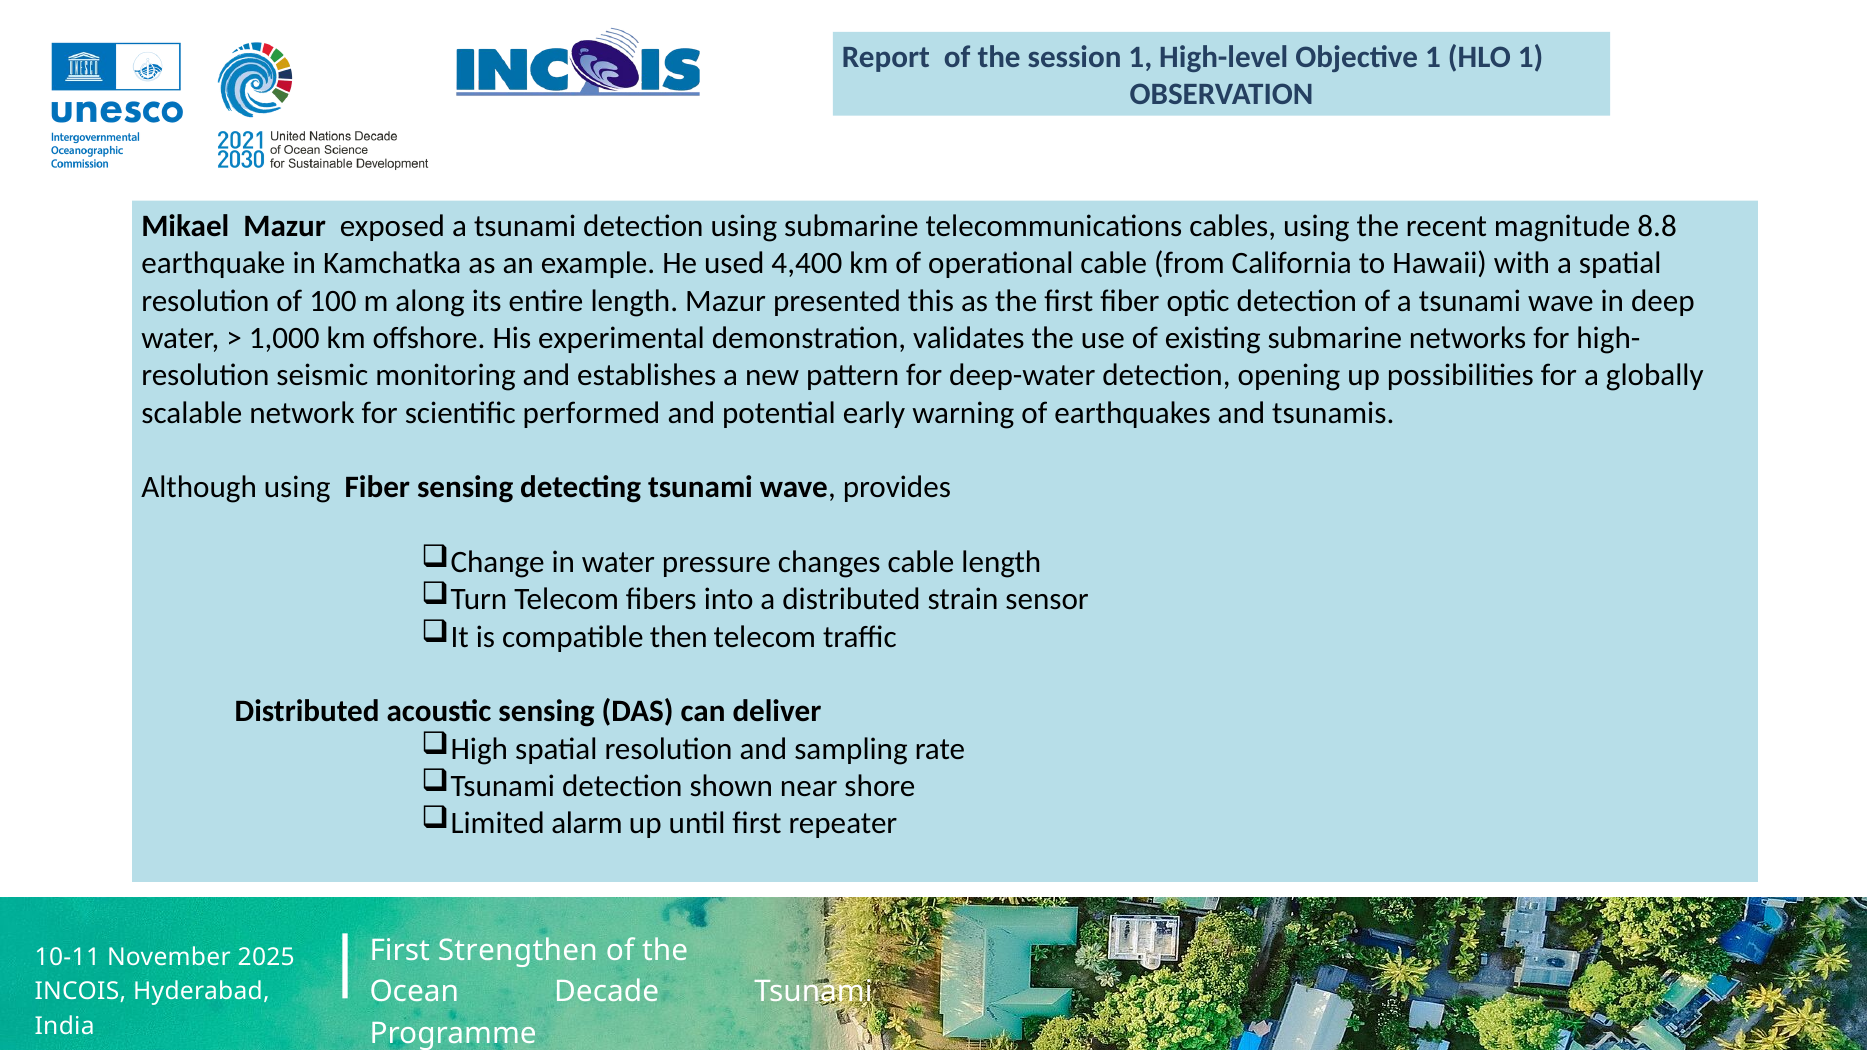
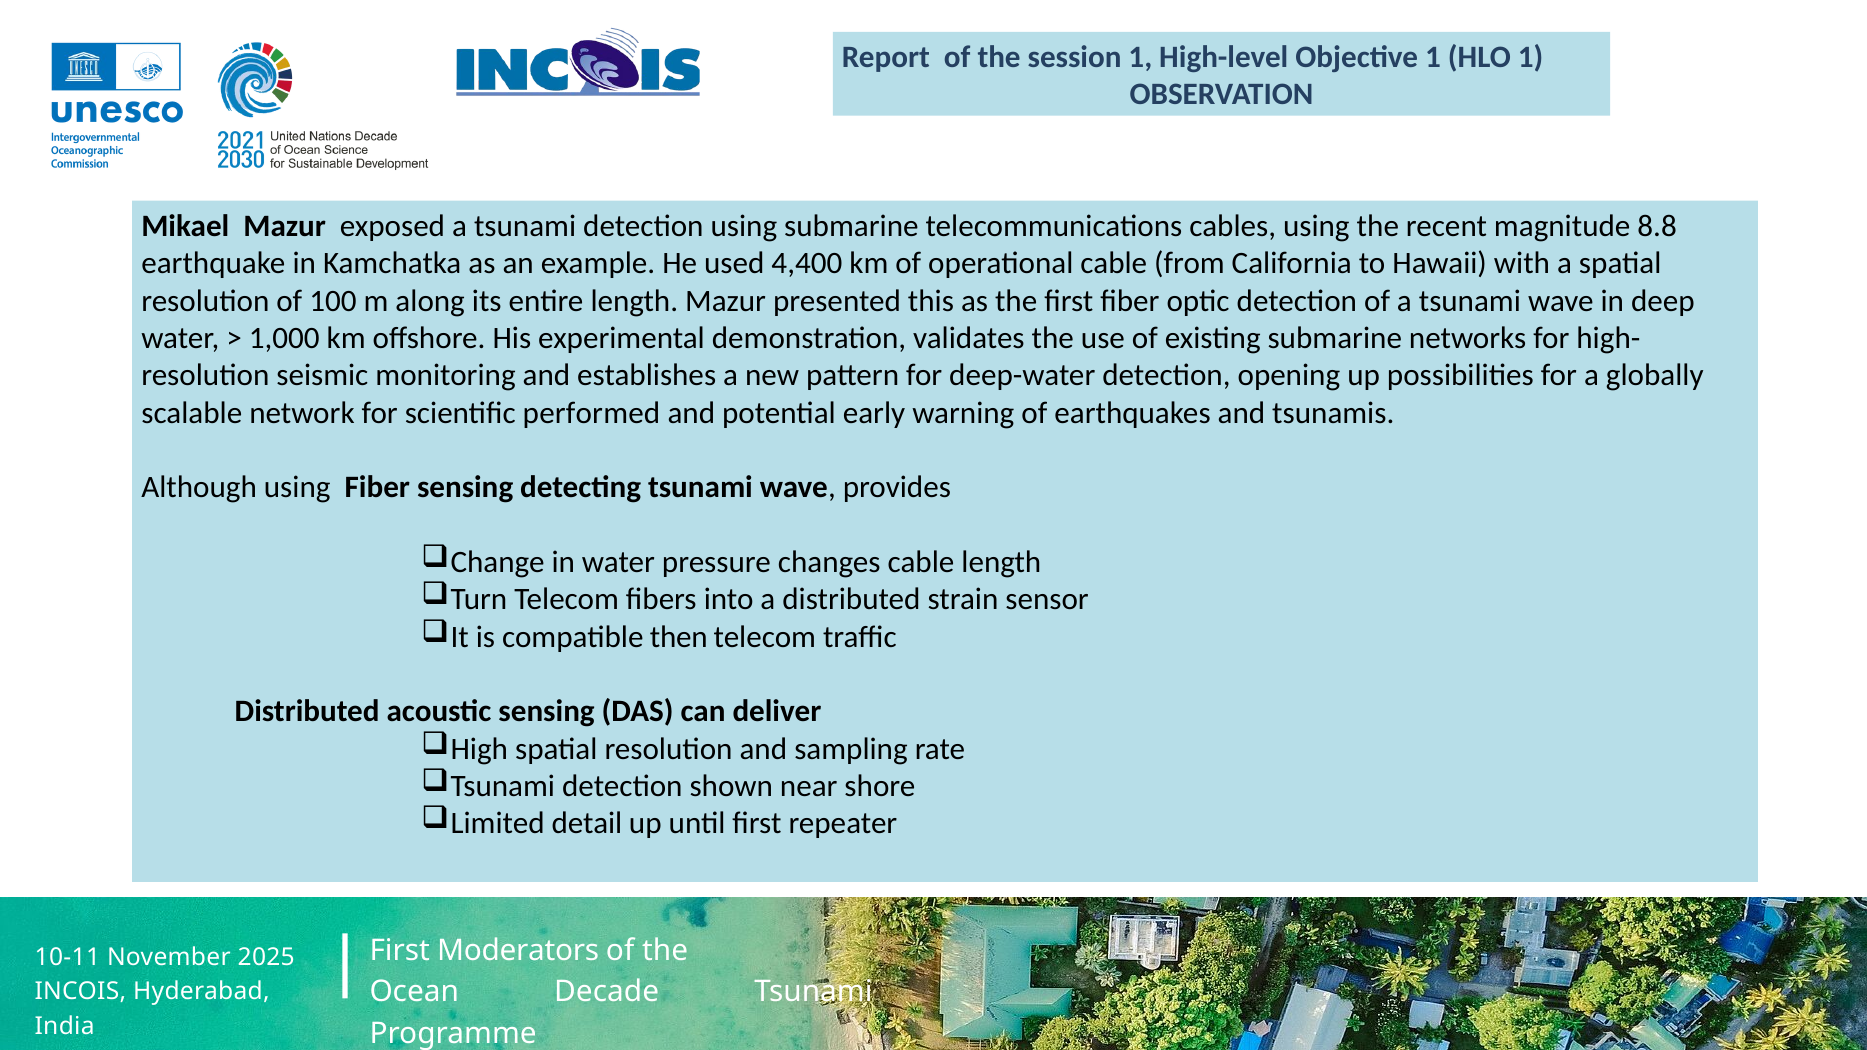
alarm: alarm -> detail
Strengthen: Strengthen -> Moderators
